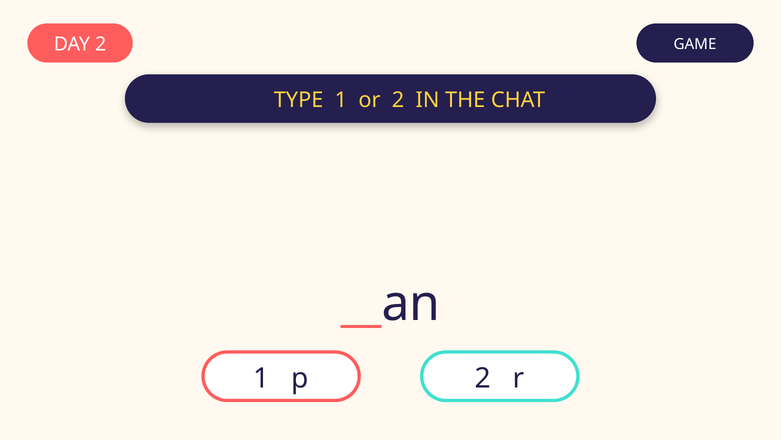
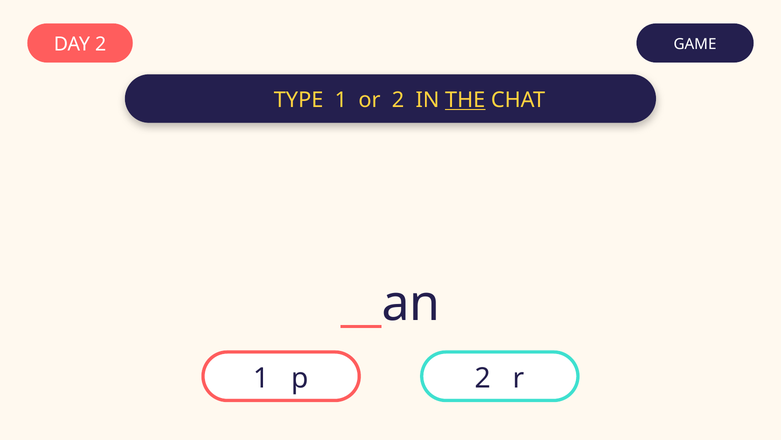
THE underline: none -> present
